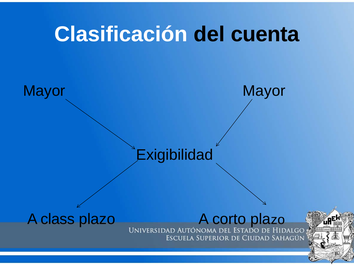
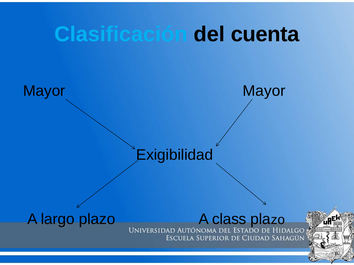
Clasificación colour: white -> light blue
class: class -> largo
corto: corto -> class
